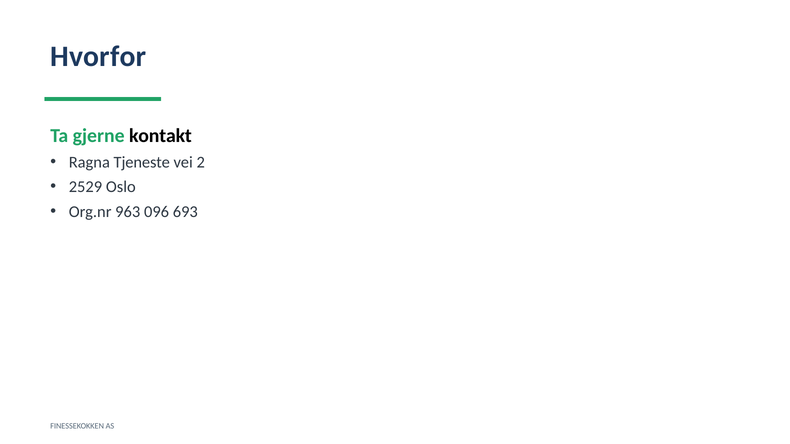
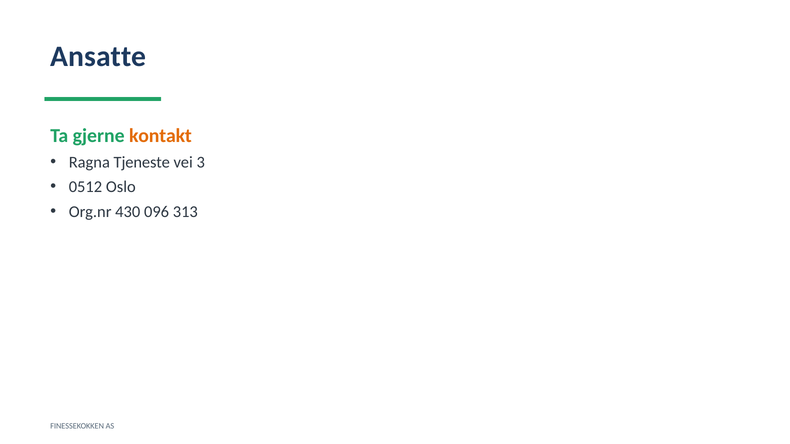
Hvorfor: Hvorfor -> Ansatte
kontakt colour: black -> orange
2: 2 -> 3
2529: 2529 -> 0512
963: 963 -> 430
693: 693 -> 313
